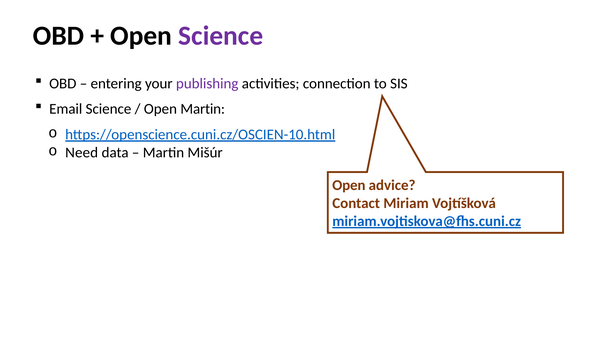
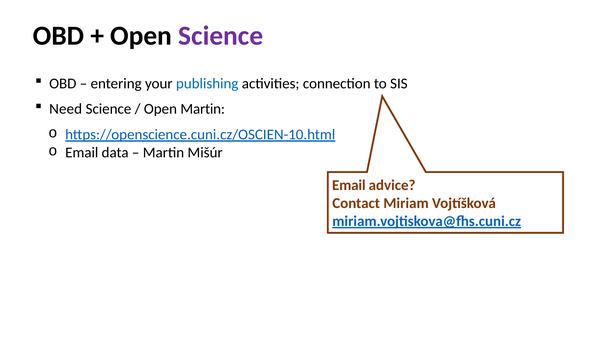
publishing colour: purple -> blue
Email: Email -> Need
Need at (82, 153): Need -> Email
Open at (349, 185): Open -> Email
